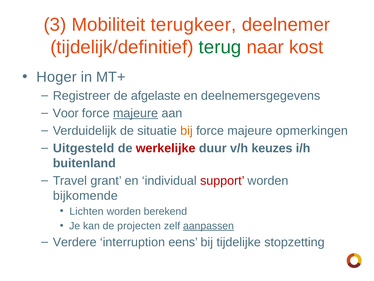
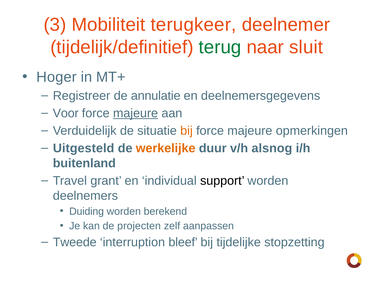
kost: kost -> sluit
afgelaste: afgelaste -> annulatie
werkelijke colour: red -> orange
keuzes: keuzes -> alsnog
support colour: red -> black
bijkomende: bijkomende -> deelnemers
Lichten: Lichten -> Duiding
aanpassen underline: present -> none
Verdere: Verdere -> Tweede
eens: eens -> bleef
